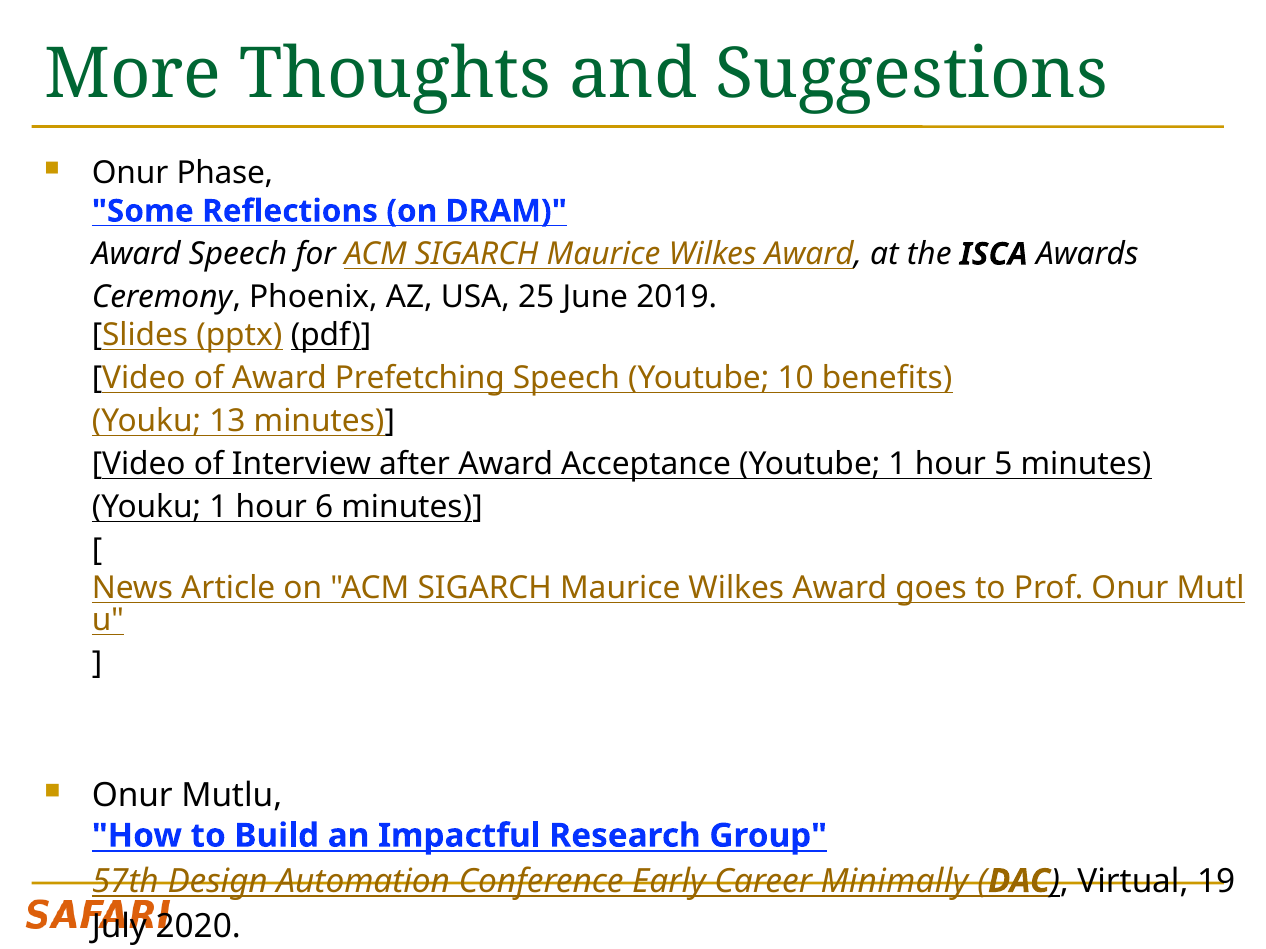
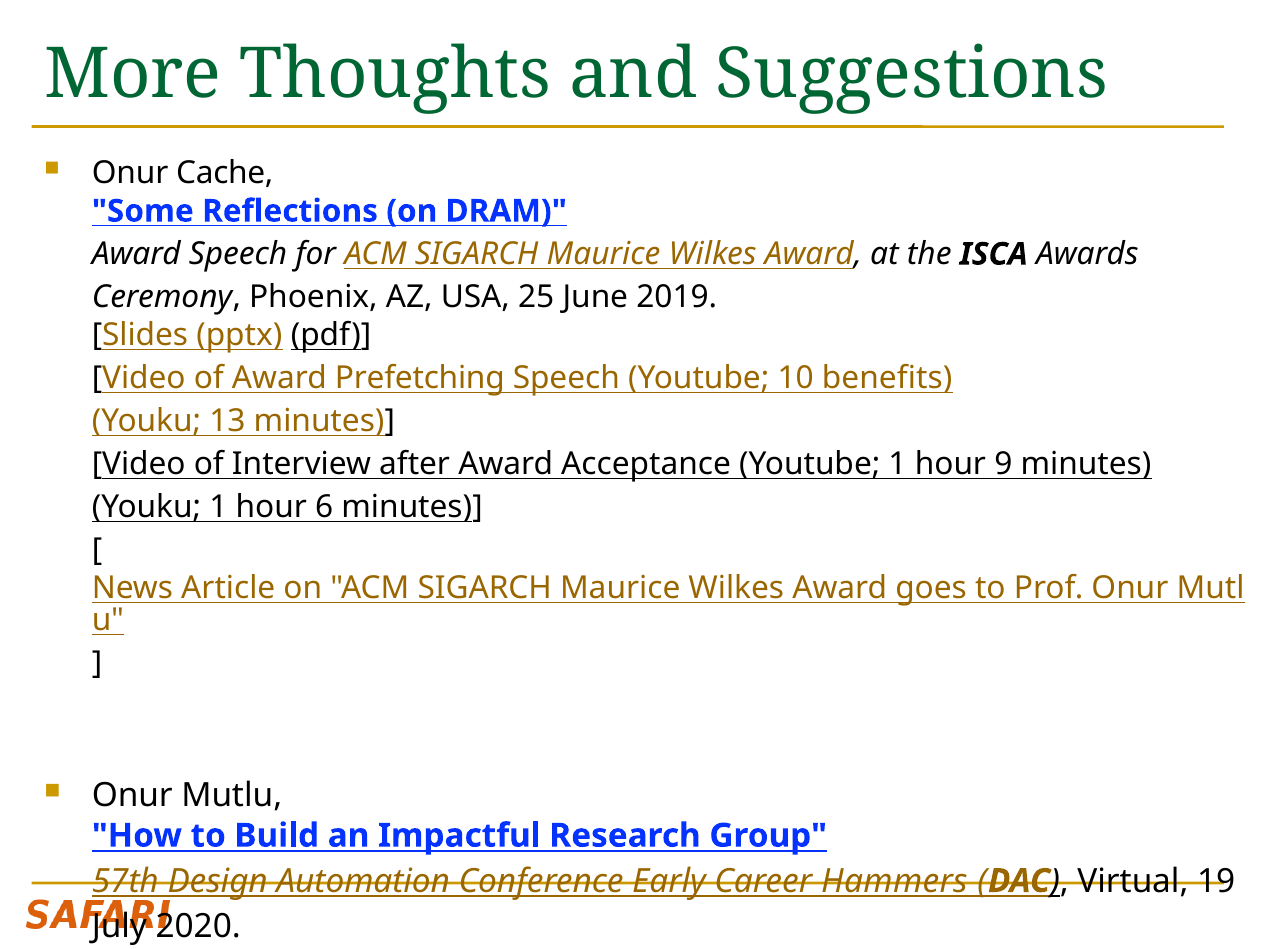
Phase: Phase -> Cache
5: 5 -> 9
Minimally: Minimally -> Hammers
